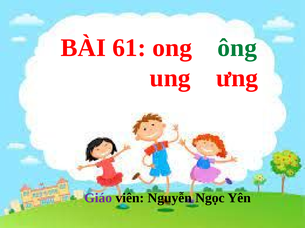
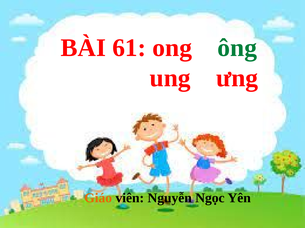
Giáo colour: purple -> orange
